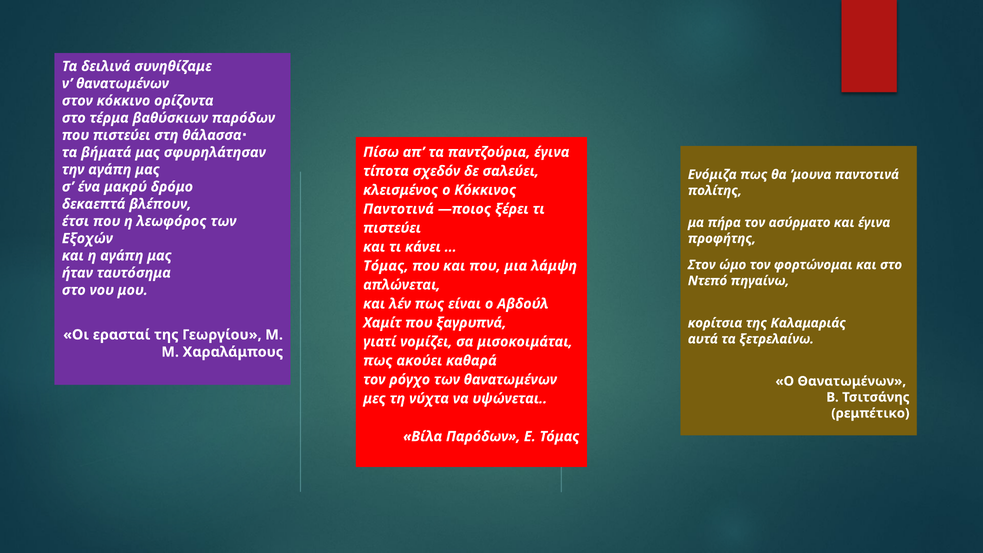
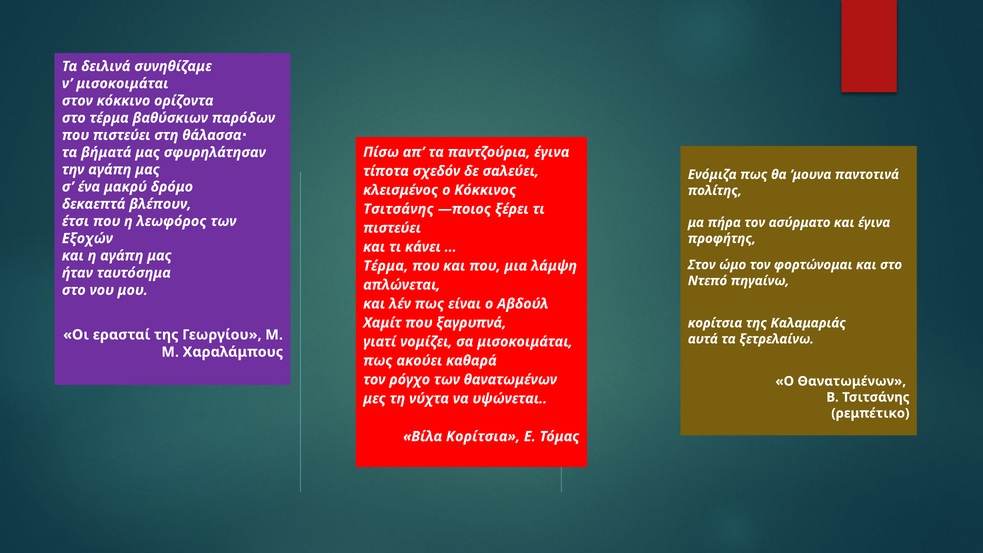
ν θανατωμένων: θανατωμένων -> μισοκοιμάται
Παντοτινά at (399, 209): Παντοτινά -> Τσιτσάνης
Τόμας at (386, 266): Τόμας -> Τέρμα
Βίλα Παρόδων: Παρόδων -> Κορίτσια
